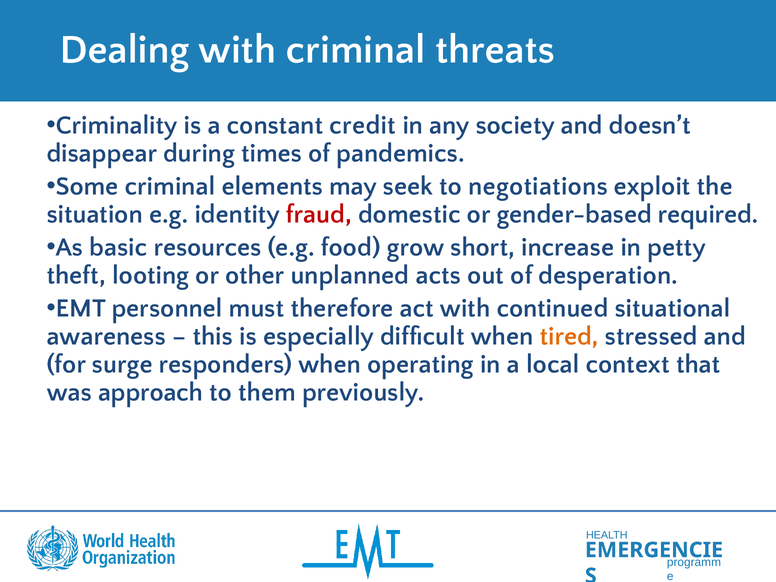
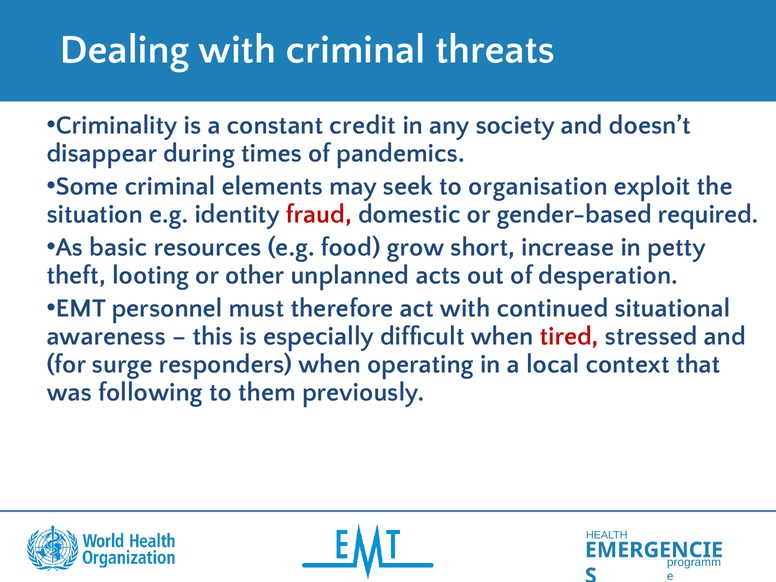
negotiations: negotiations -> organisation
tired colour: orange -> red
approach: approach -> following
